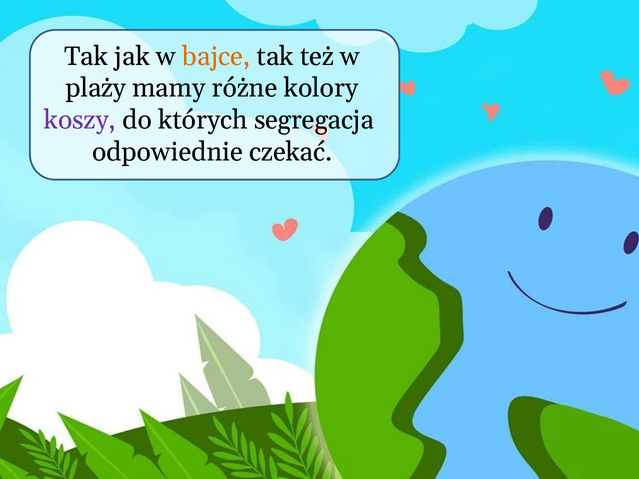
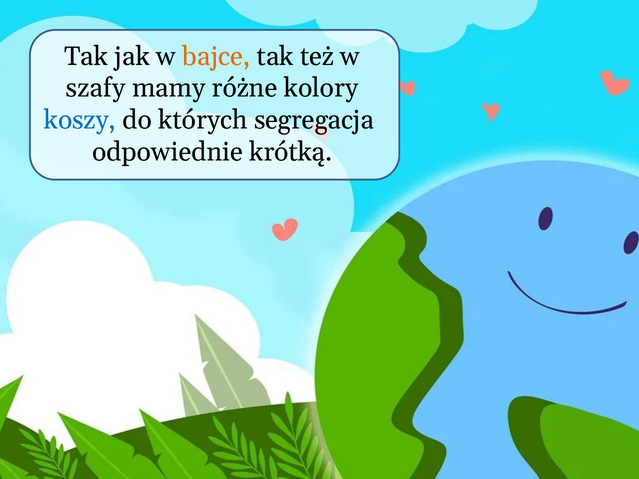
plaży: plaży -> szafy
koszy colour: purple -> blue
czekać: czekać -> krótką
